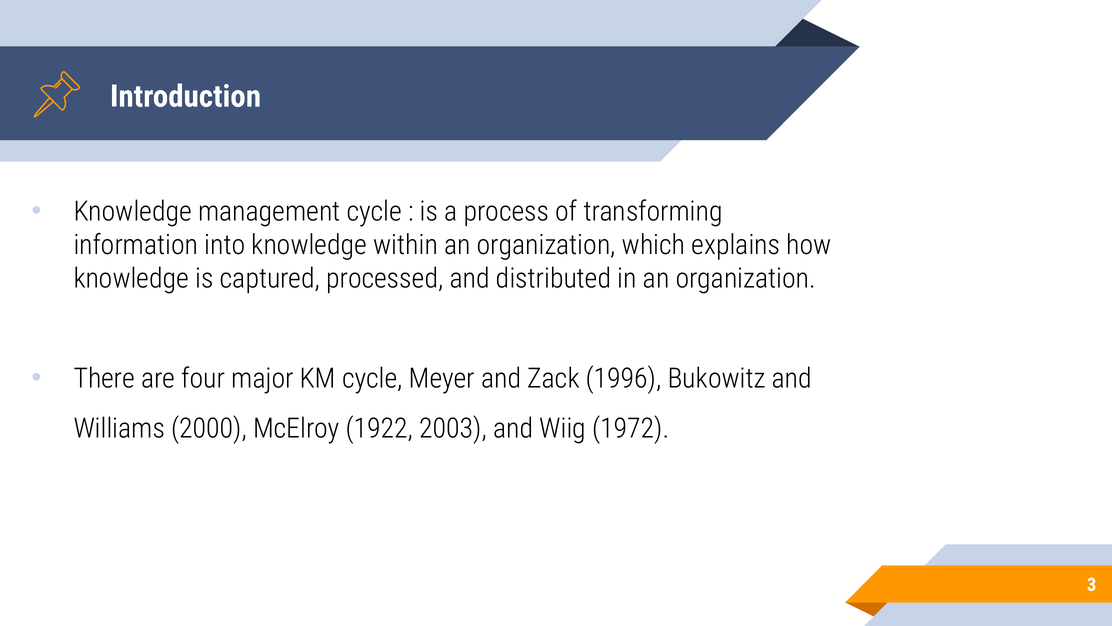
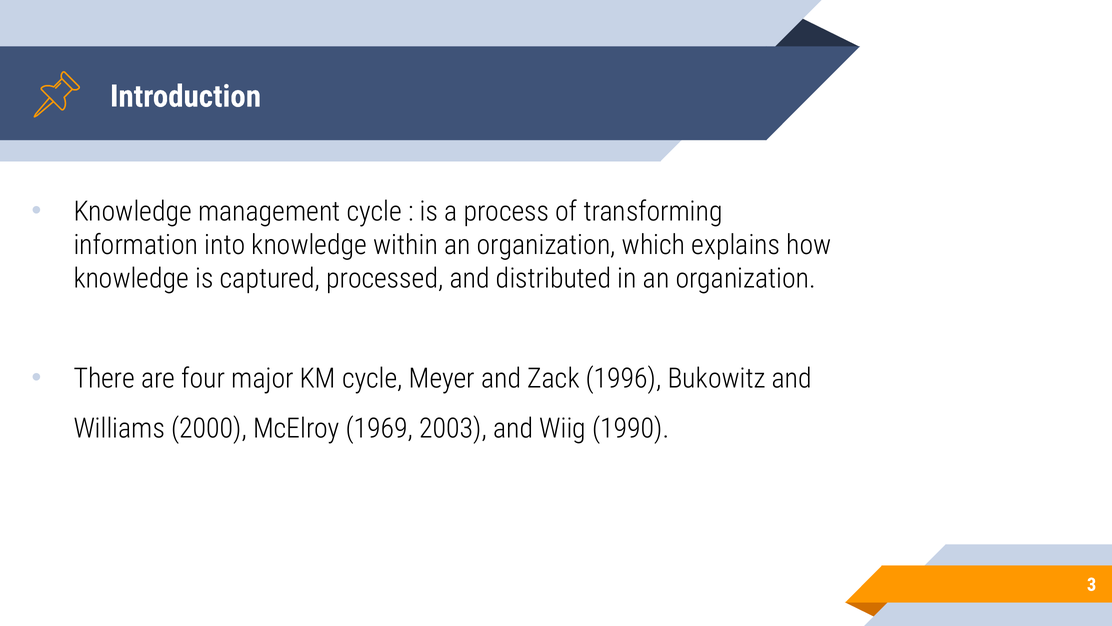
1922: 1922 -> 1969
1972: 1972 -> 1990
